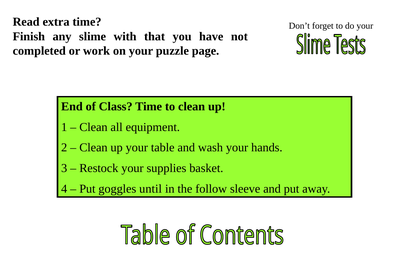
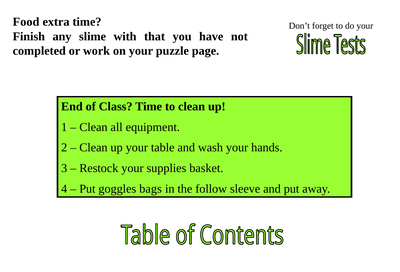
Read: Read -> Food
until: until -> bags
